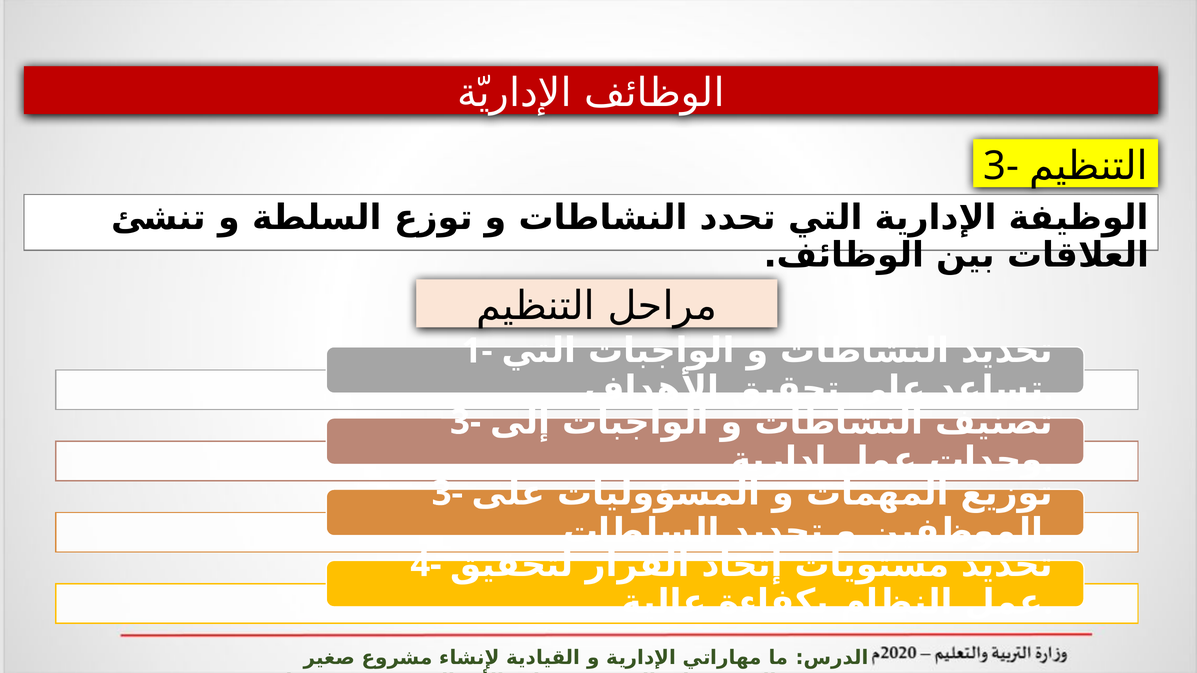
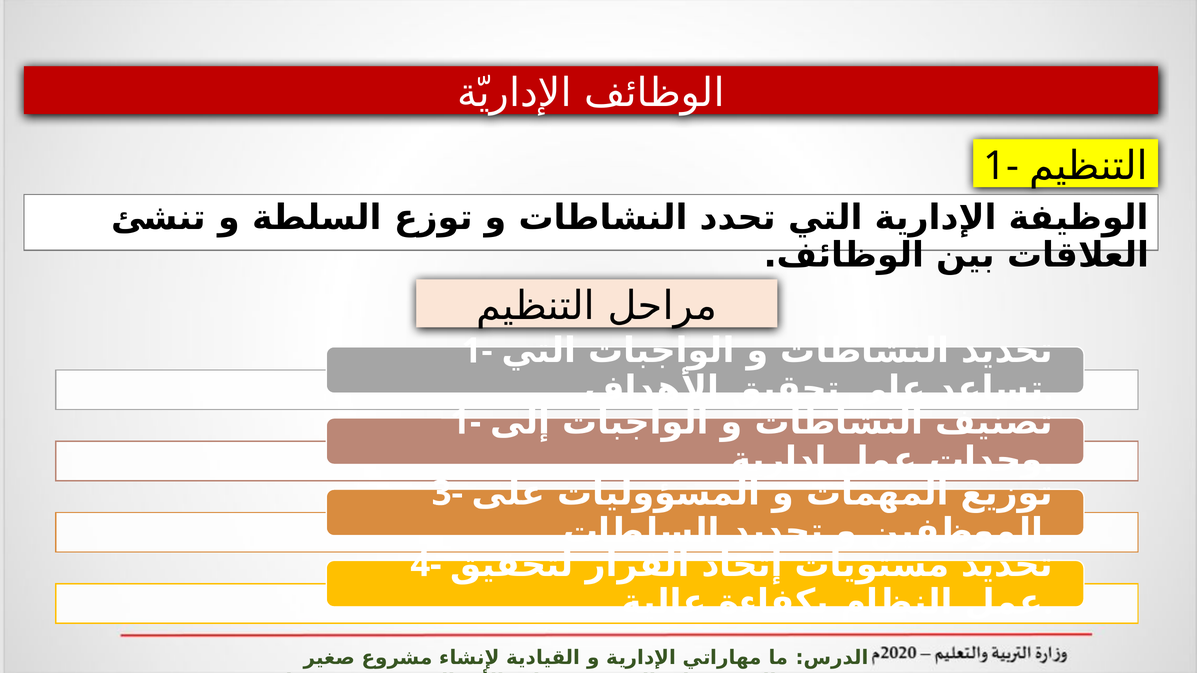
3- at (1001, 166): 3- -> 1-
3- at (466, 422): 3- -> 1-
